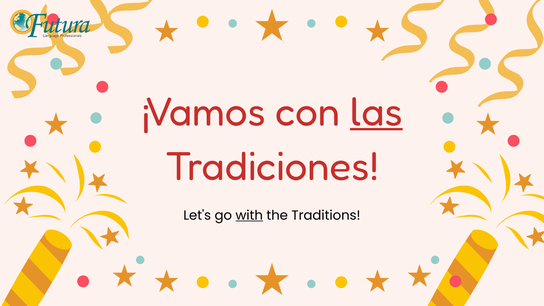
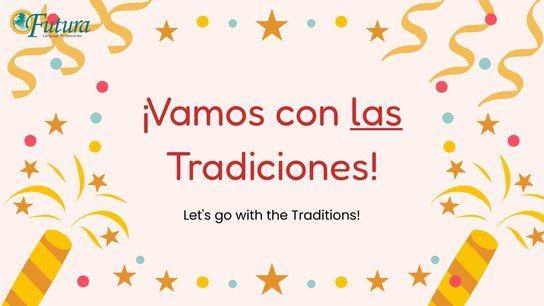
with underline: present -> none
